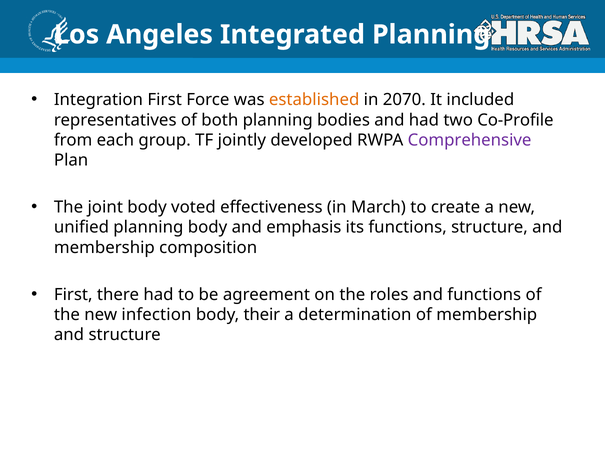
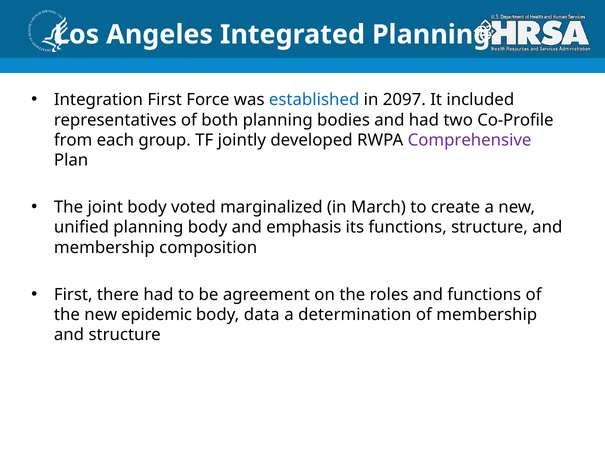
established colour: orange -> blue
2070: 2070 -> 2097
effectiveness: effectiveness -> marginalized
infection: infection -> epidemic
their: their -> data
